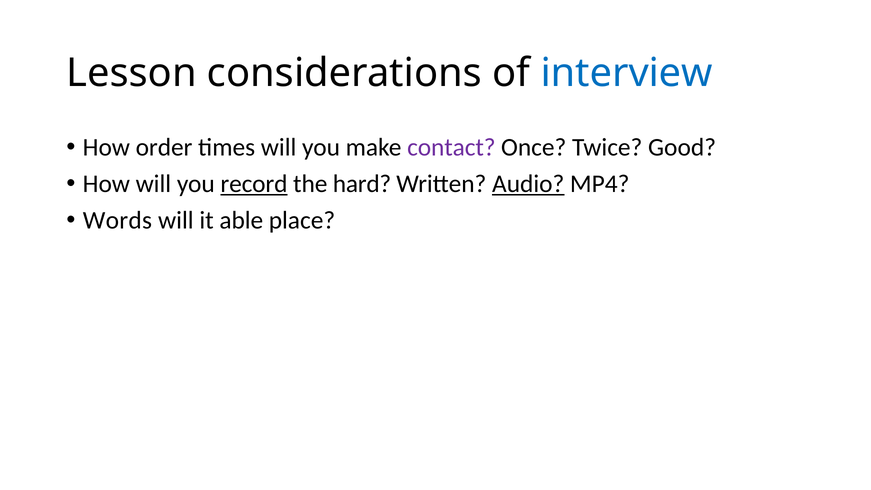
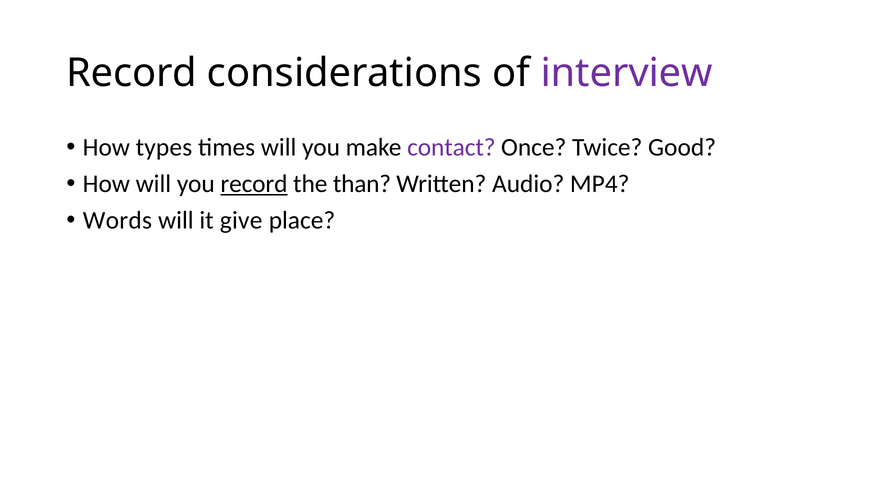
Lesson at (132, 73): Lesson -> Record
interview colour: blue -> purple
order: order -> types
hard: hard -> than
Audio underline: present -> none
able: able -> give
